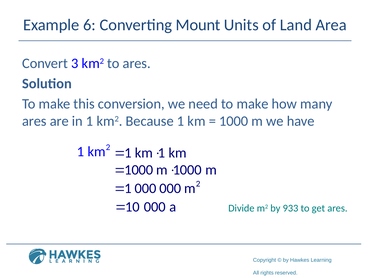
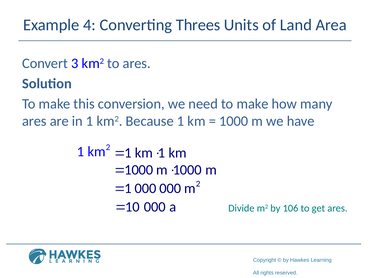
6: 6 -> 4
Mount: Mount -> Threes
933: 933 -> 106
